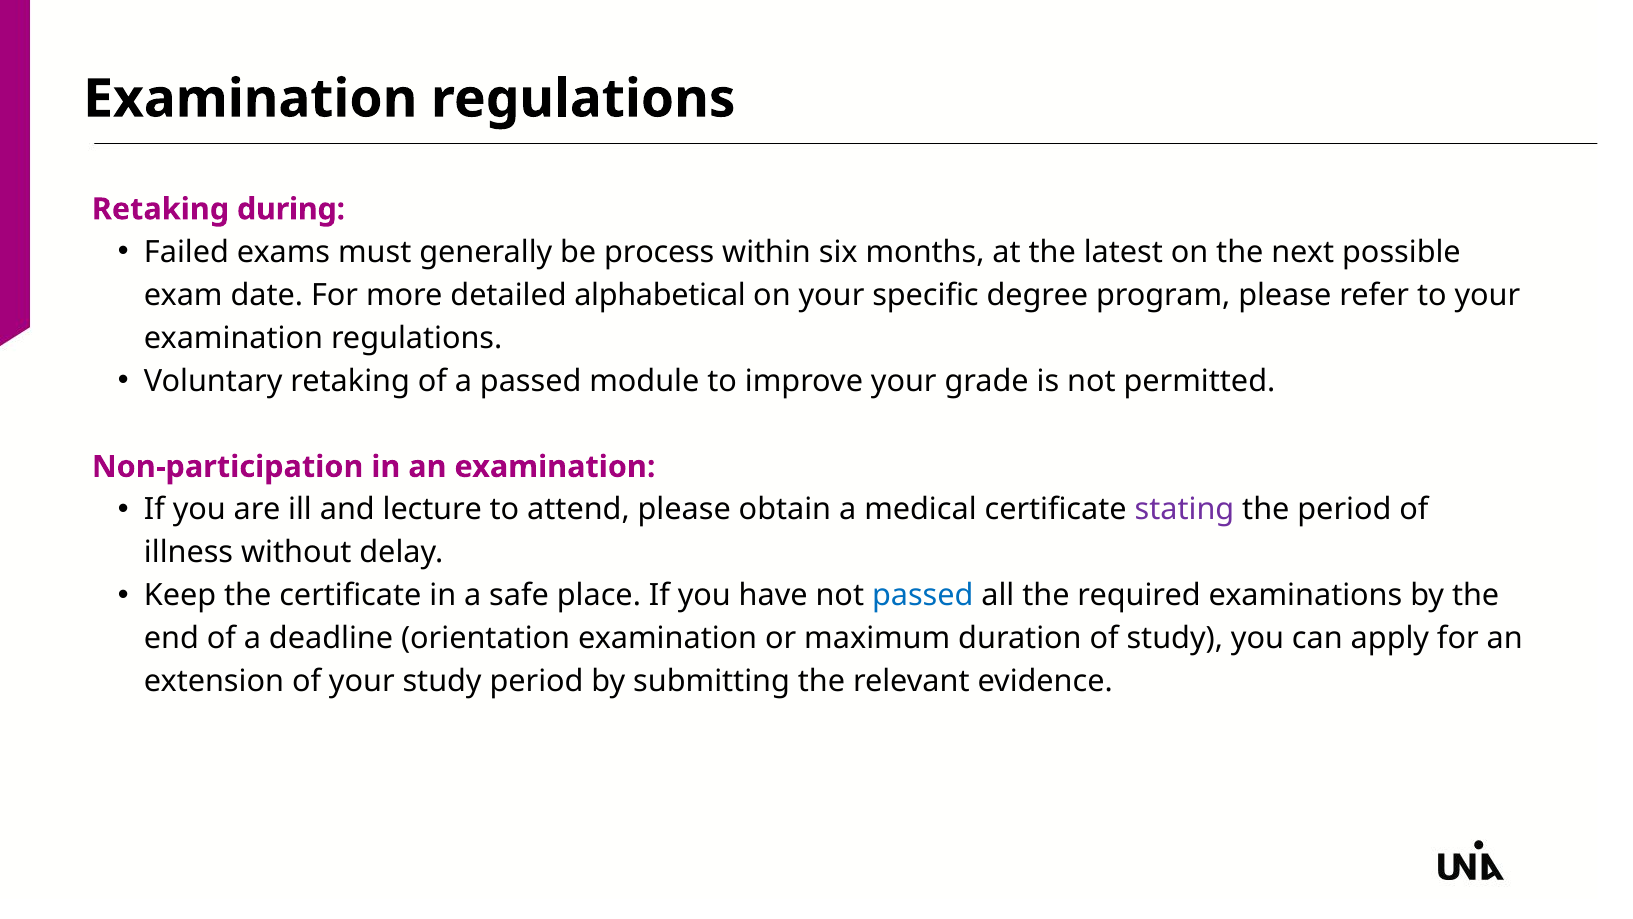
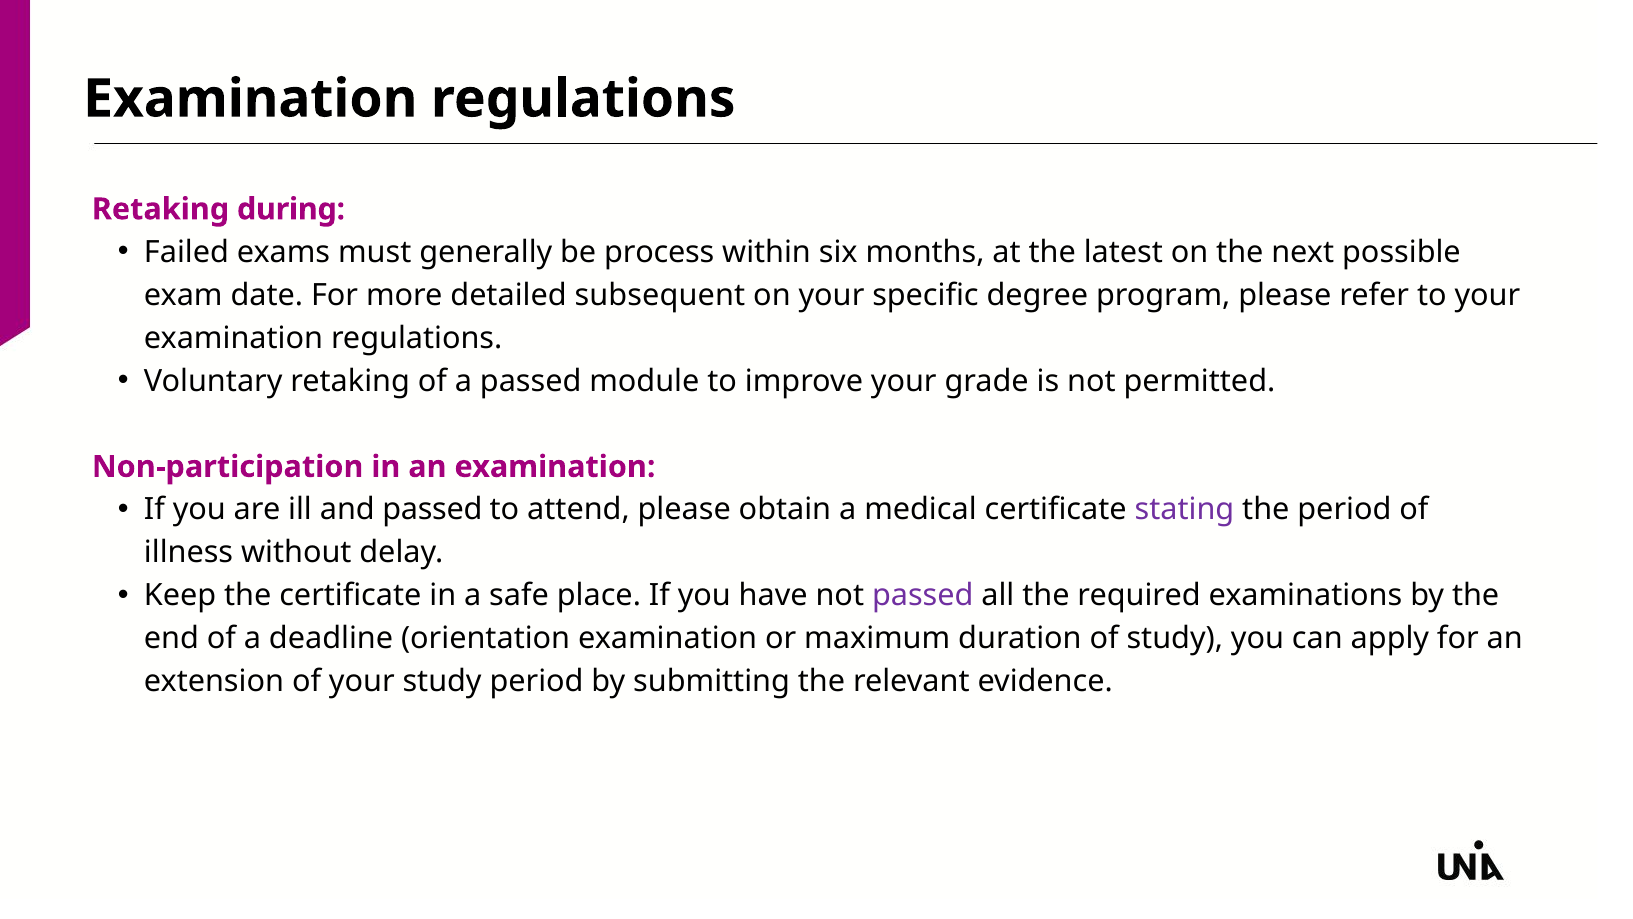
alphabetical: alphabetical -> subsequent
and lecture: lecture -> passed
passed at (923, 595) colour: blue -> purple
